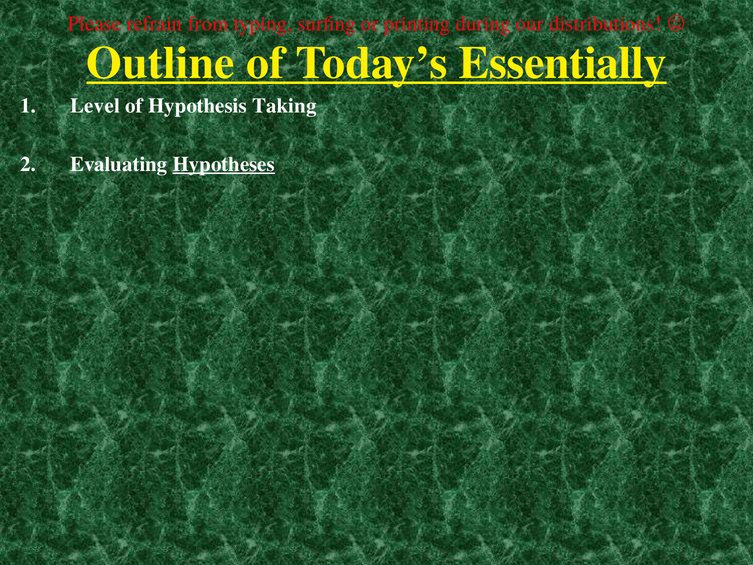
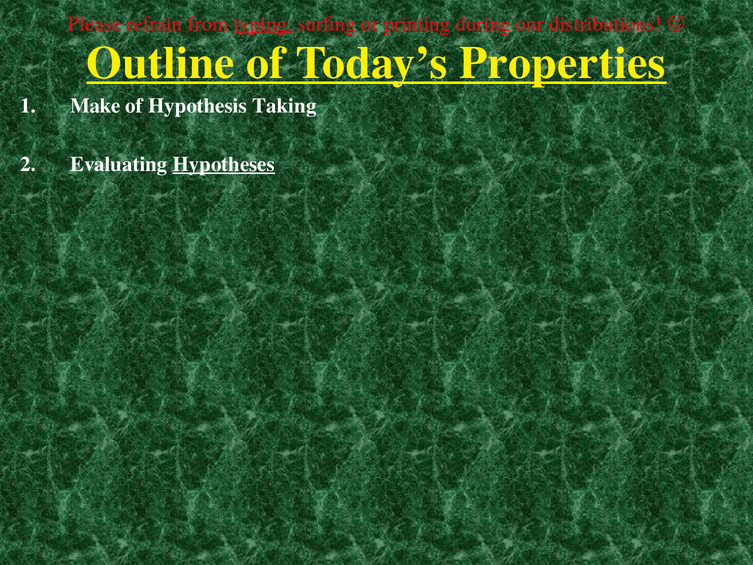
typing underline: none -> present
Essentially: Essentially -> Properties
Level: Level -> Make
